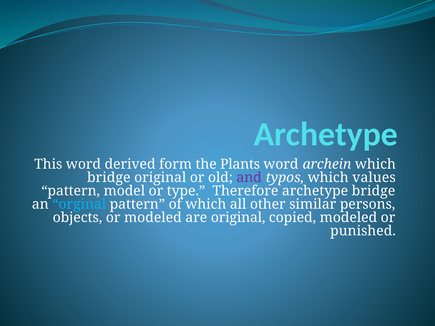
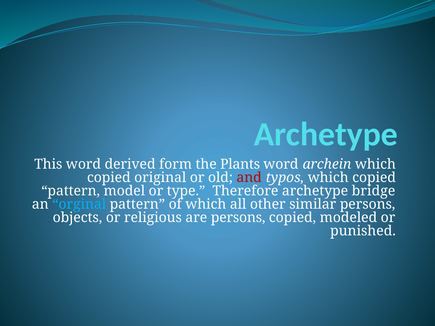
bridge at (109, 178): bridge -> copied
and colour: purple -> red
typos which values: values -> copied
or modeled: modeled -> religious
are original: original -> persons
